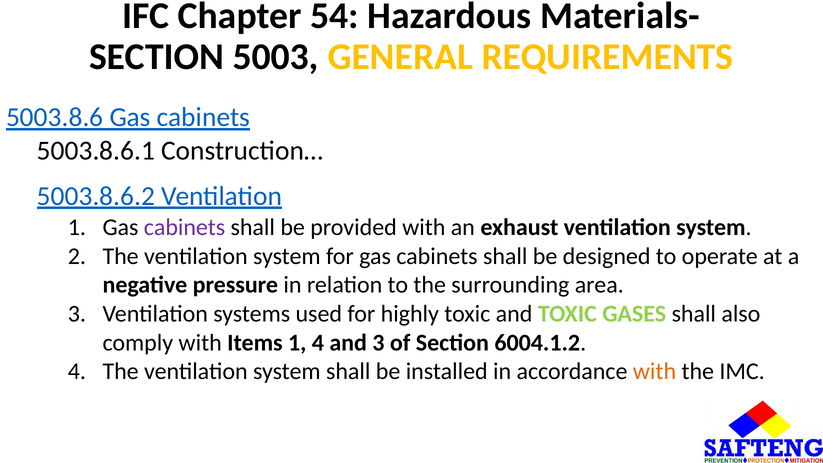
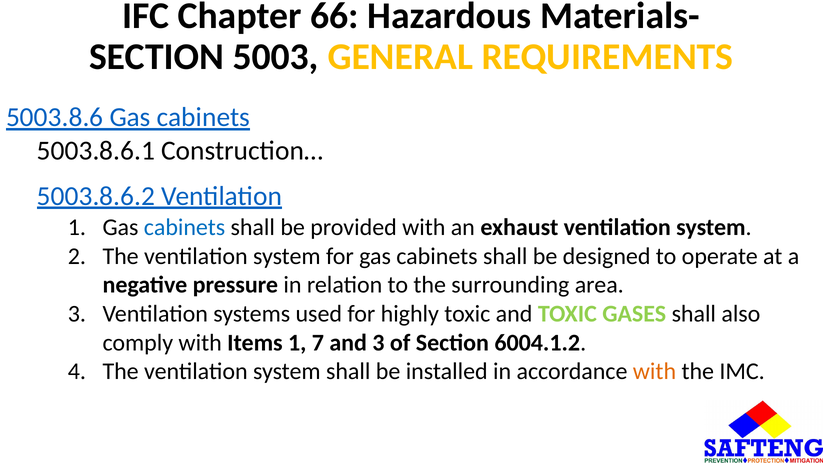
54: 54 -> 66
cabinets at (185, 227) colour: purple -> blue
1 4: 4 -> 7
